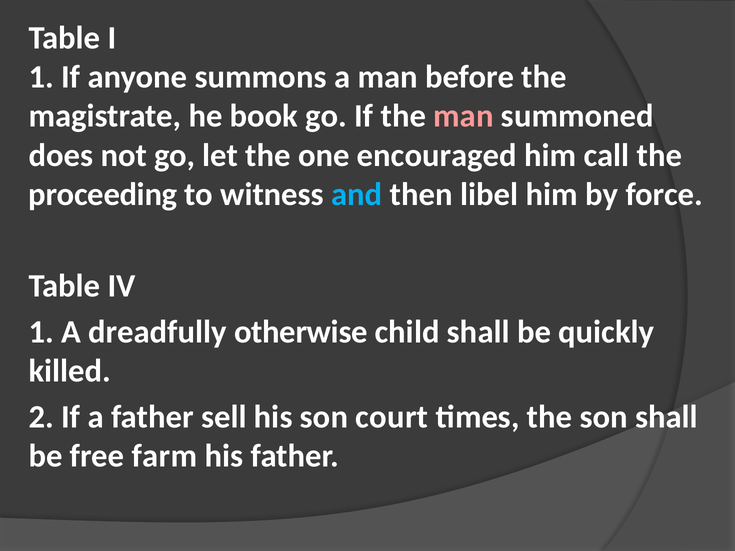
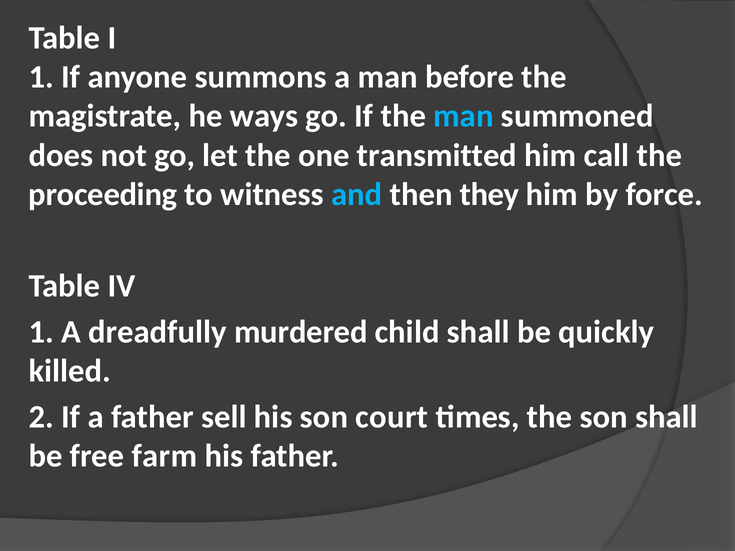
book: book -> ways
man at (464, 116) colour: pink -> light blue
encouraged: encouraged -> transmitted
libel: libel -> they
otherwise: otherwise -> murdered
